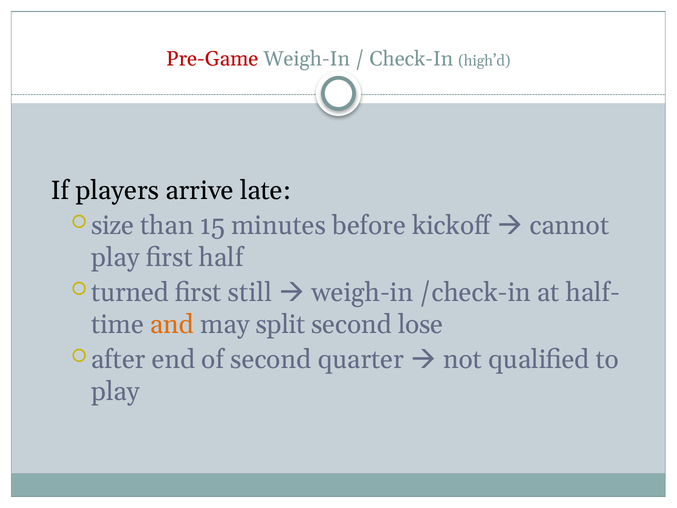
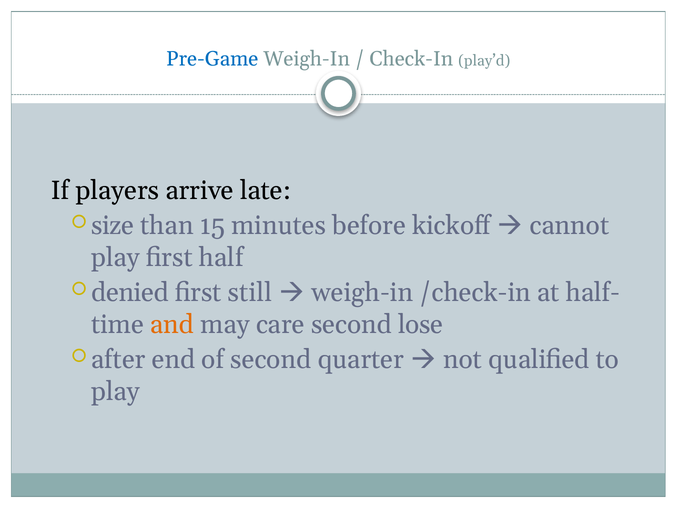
Pre-Game colour: red -> blue
high’d: high’d -> play’d
turned: turned -> denied
split: split -> care
